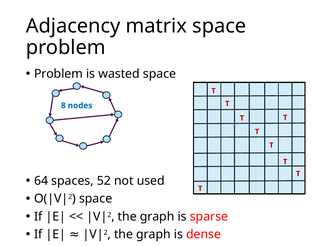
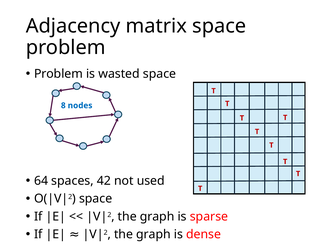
52: 52 -> 42
